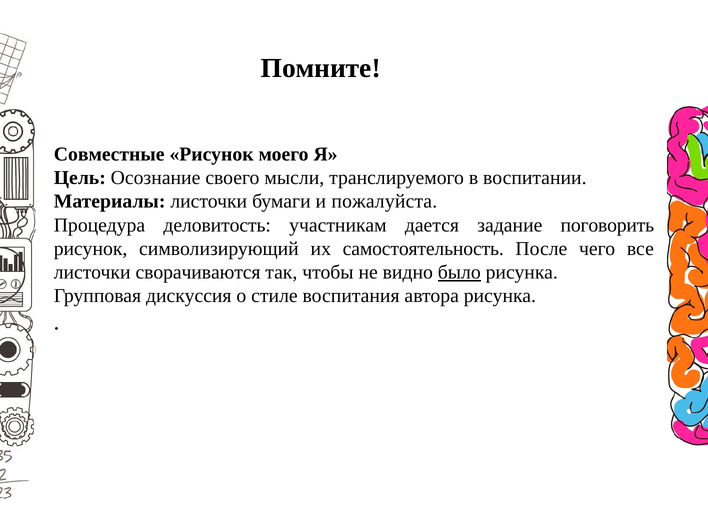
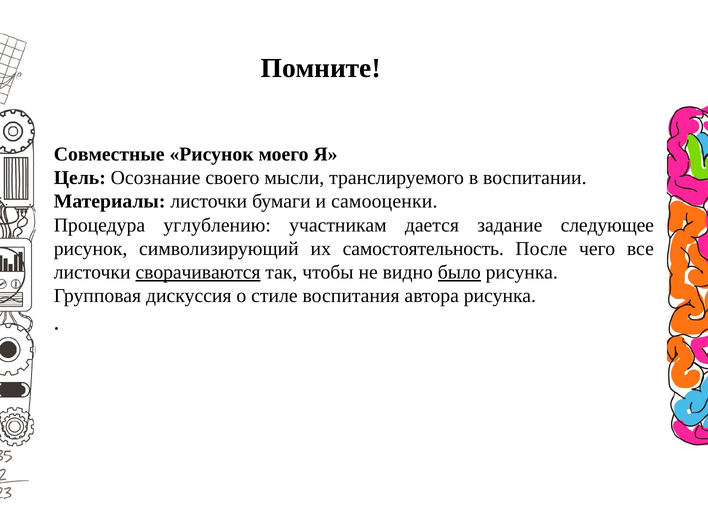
пожалуйста: пожалуйста -> самооценки
деловитость: деловитость -> углублению
поговорить: поговорить -> следующее
сворачиваются underline: none -> present
